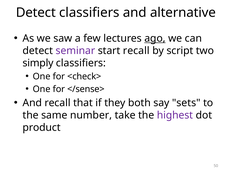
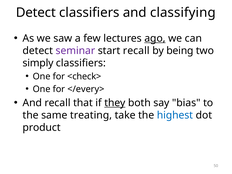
alternative: alternative -> classifying
script: script -> being
</sense>: </sense> -> </every>
they underline: none -> present
sets: sets -> bias
number: number -> treating
highest colour: purple -> blue
